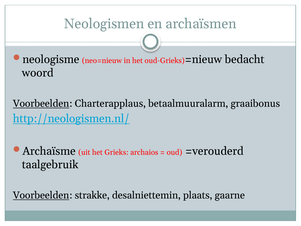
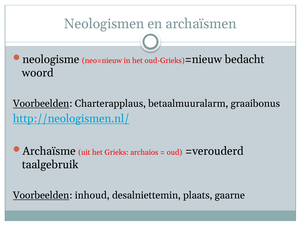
strakke: strakke -> inhoud
